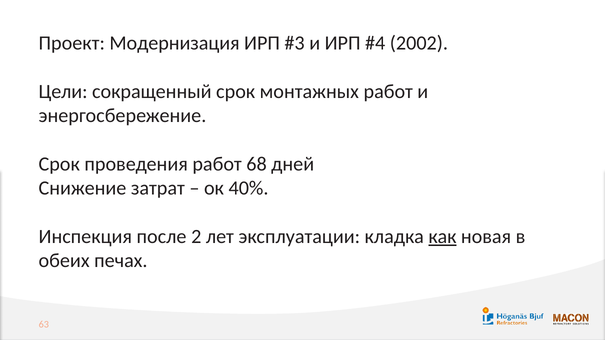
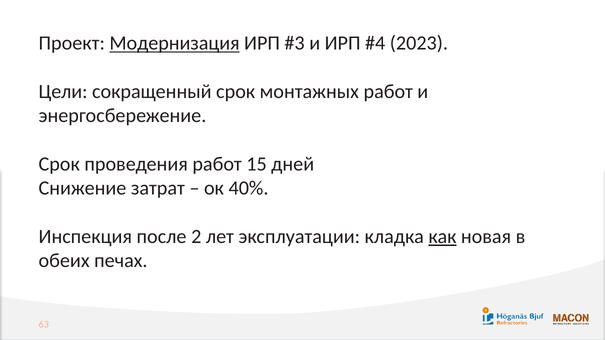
Модернизация underline: none -> present
2002: 2002 -> 2023
68: 68 -> 15
